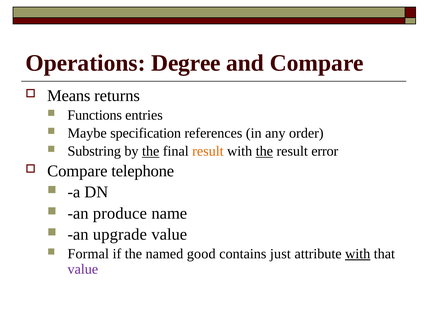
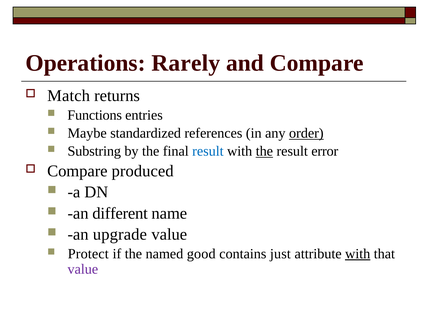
Degree: Degree -> Rarely
Means: Means -> Match
specification: specification -> standardized
order underline: none -> present
the at (151, 151) underline: present -> none
result at (208, 151) colour: orange -> blue
telephone: telephone -> produced
produce: produce -> different
Formal: Formal -> Protect
